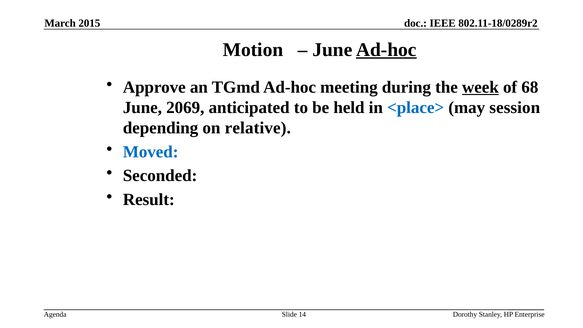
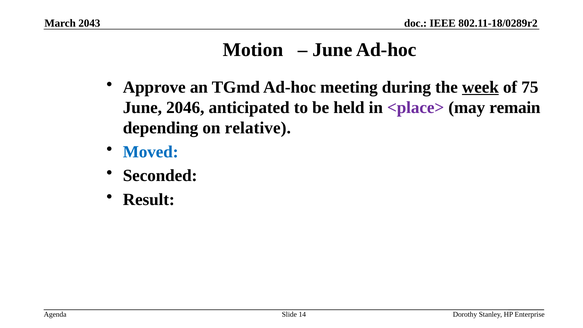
2015: 2015 -> 2043
Ad-hoc at (386, 50) underline: present -> none
68: 68 -> 75
2069: 2069 -> 2046
<place> colour: blue -> purple
session: session -> remain
